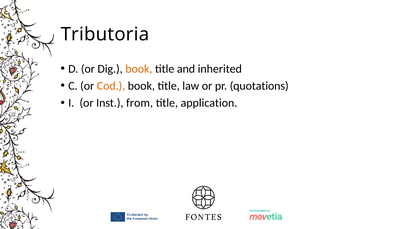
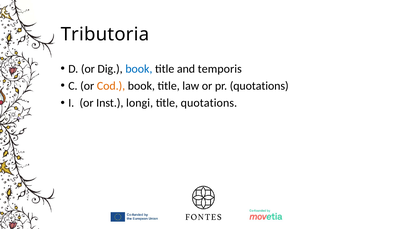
book at (139, 69) colour: orange -> blue
inherited: inherited -> temporis
from: from -> longi
title application: application -> quotations
